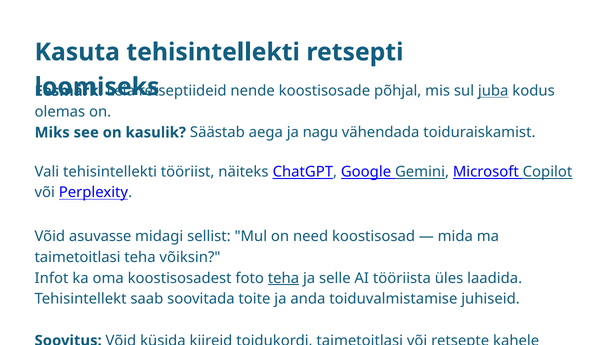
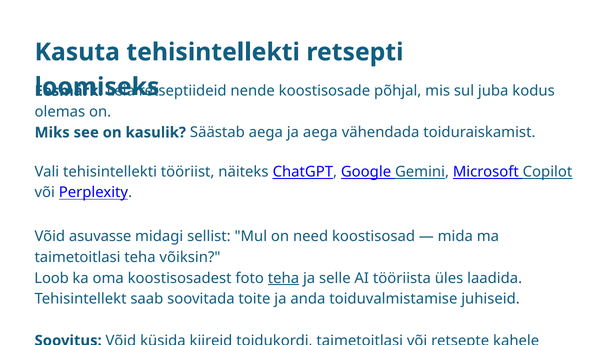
juba underline: present -> none
ja nagu: nagu -> aega
Infot: Infot -> Loob
